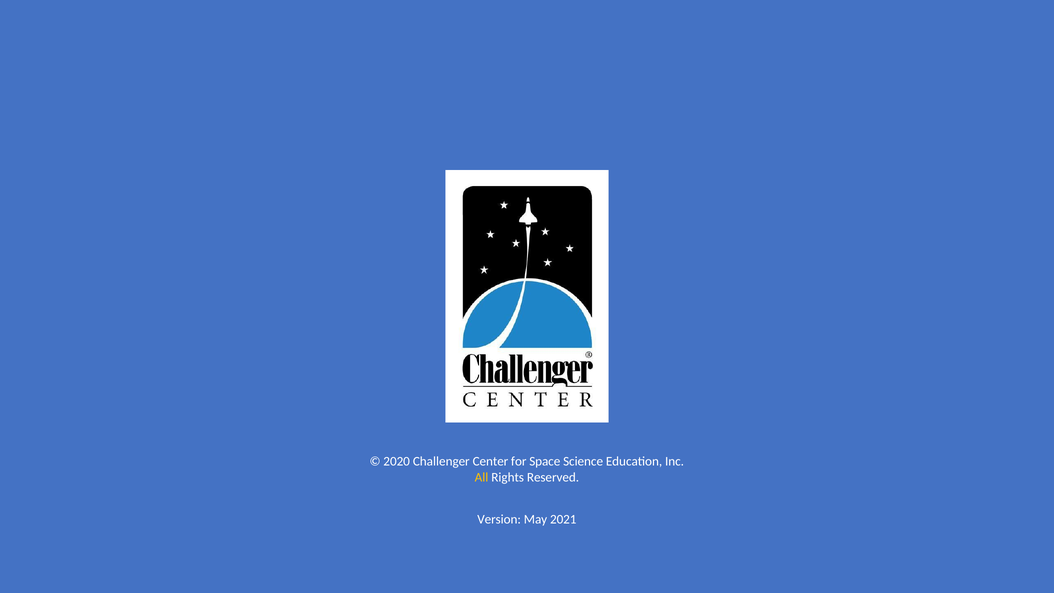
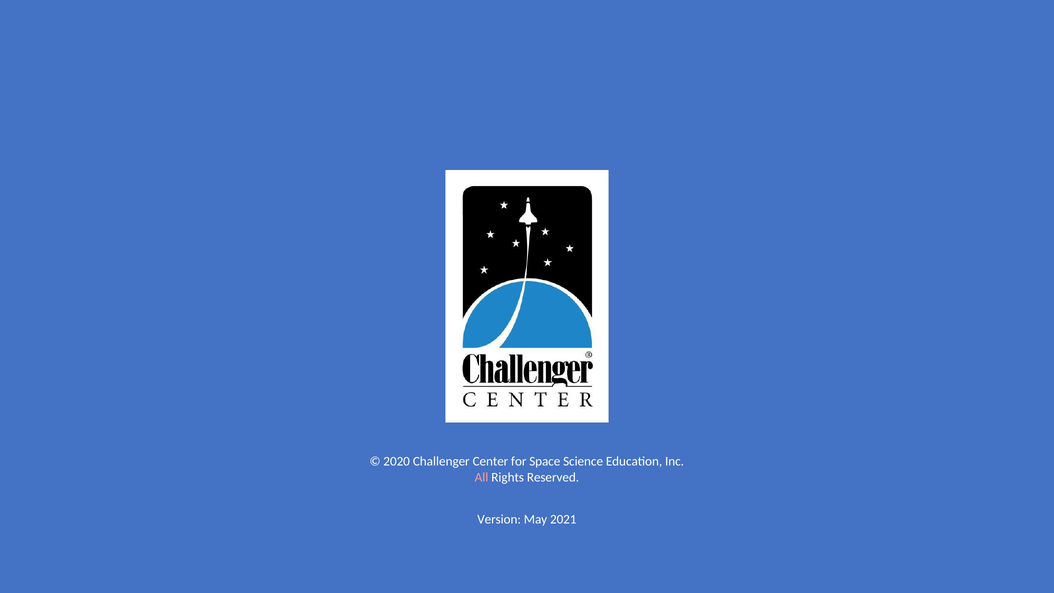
All colour: yellow -> pink
